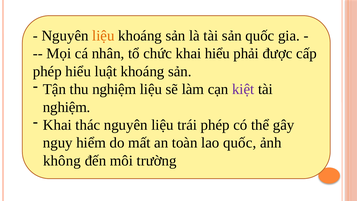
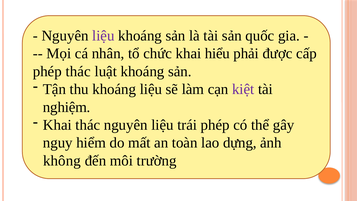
liệu at (103, 36) colour: orange -> purple
phép hiểu: hiểu -> thác
thu nghiệm: nghiệm -> khoáng
lao quốc: quốc -> dựng
